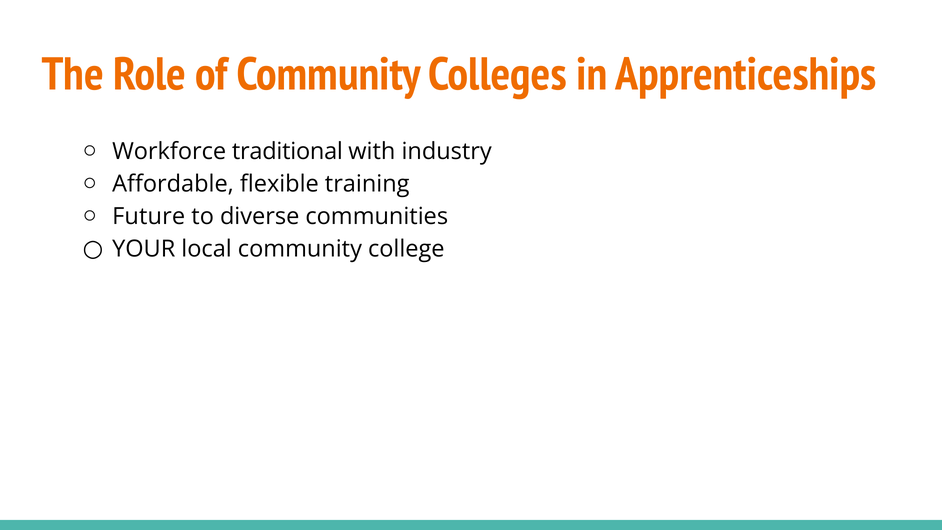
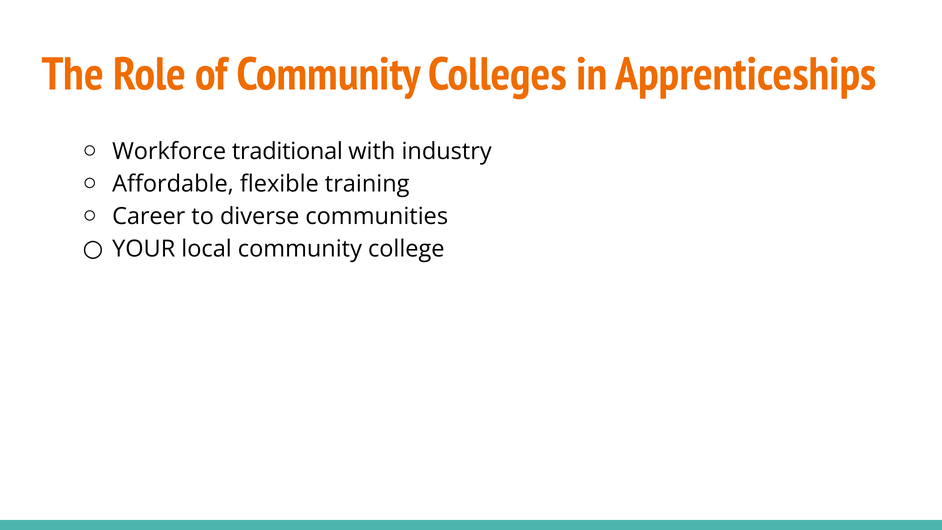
Future: Future -> Career
